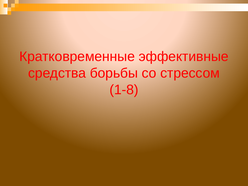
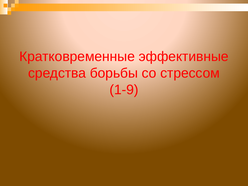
1-8: 1-8 -> 1-9
